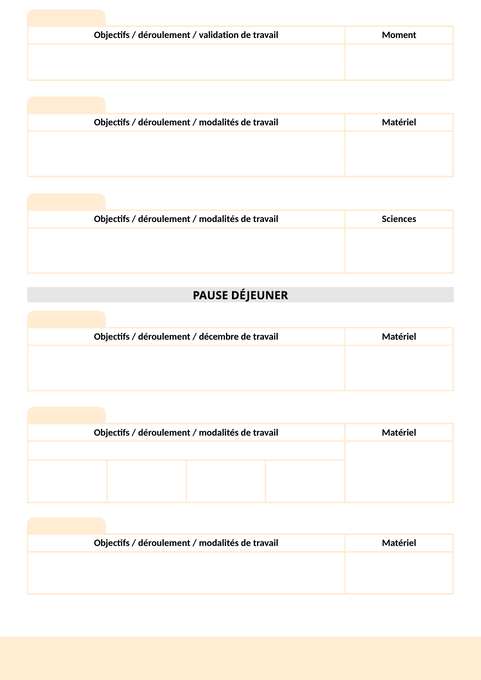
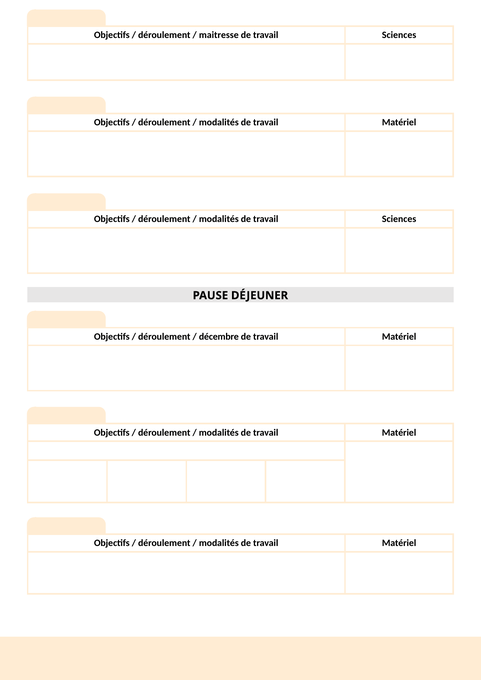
validation: validation -> maitresse
Moment at (399, 35): Moment -> Sciences
